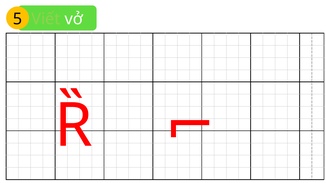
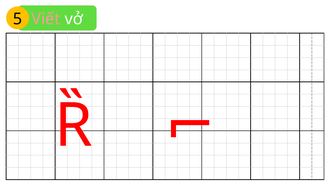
Viết colour: light green -> pink
